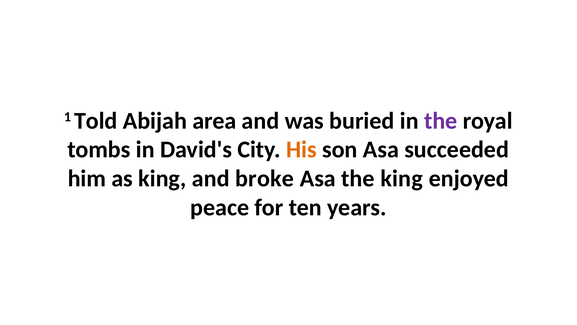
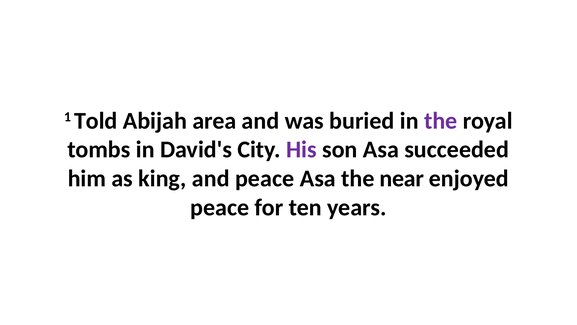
His colour: orange -> purple
and broke: broke -> peace
the king: king -> near
